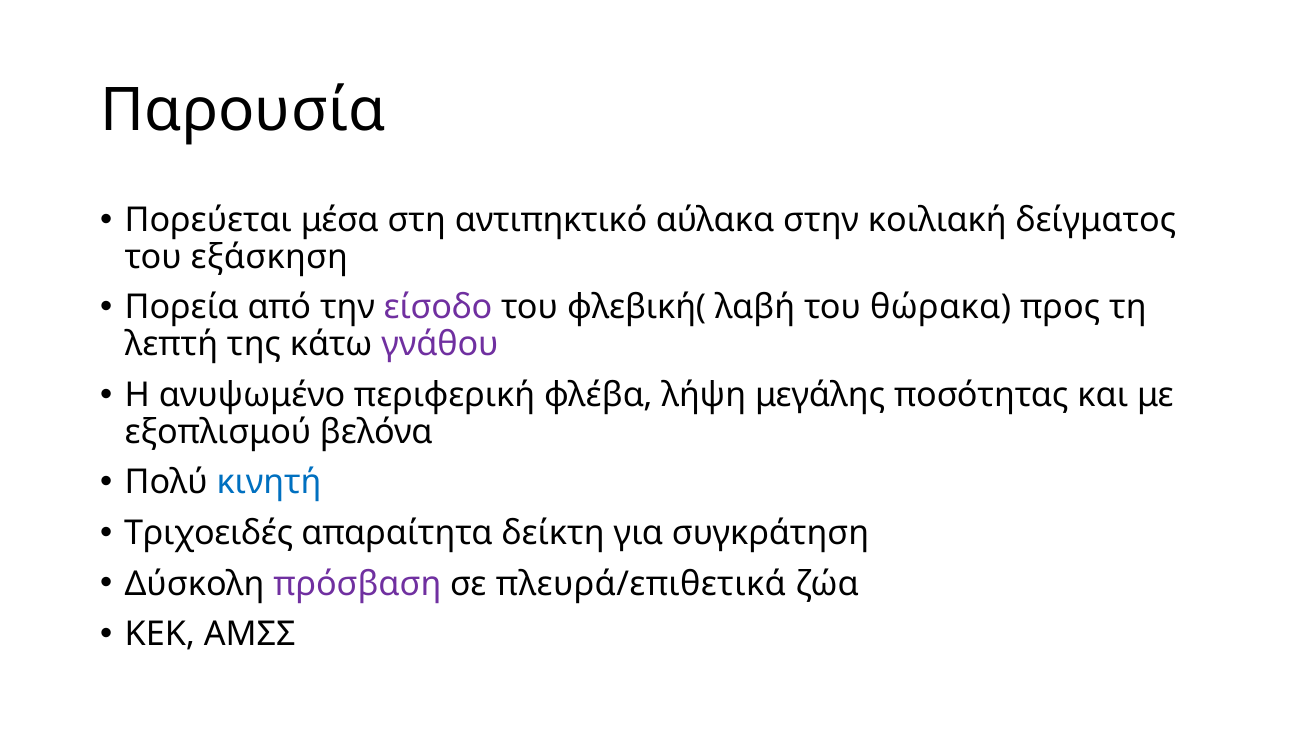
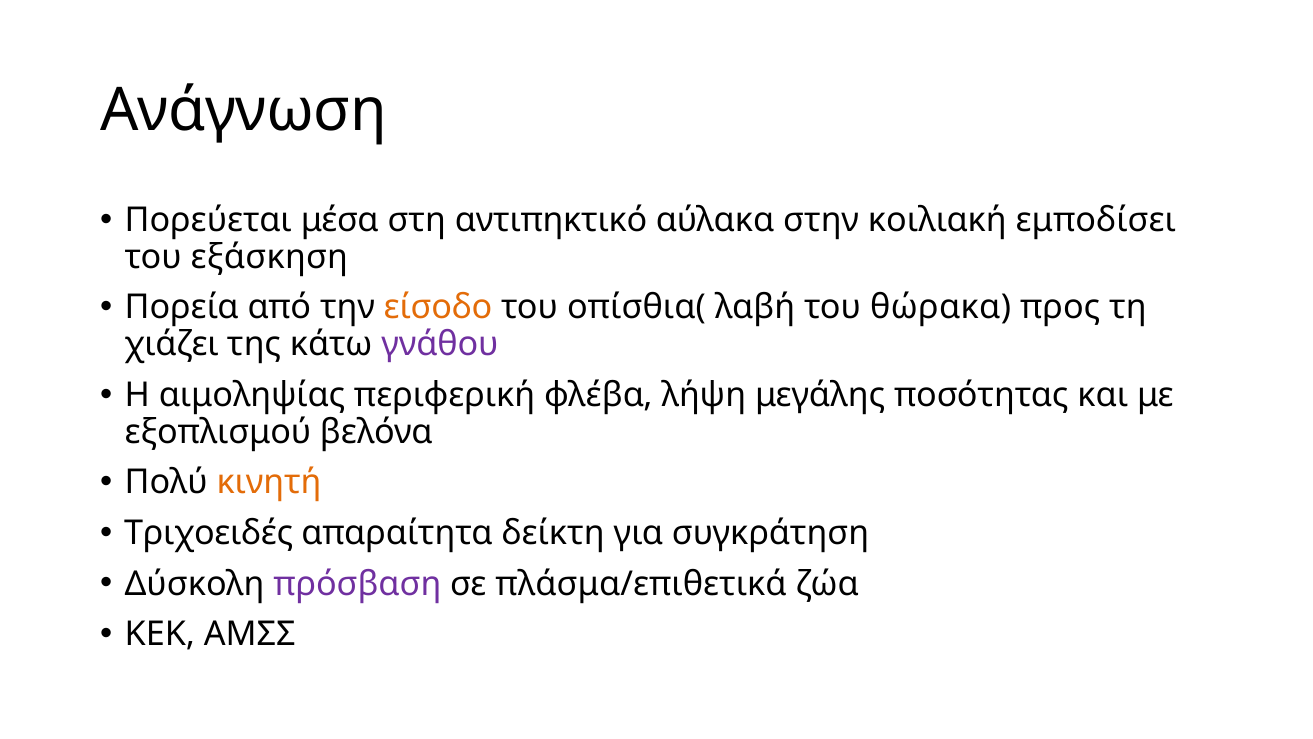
Παρουσία: Παρουσία -> Ανάγνωση
δείγματος: δείγματος -> εμποδίσει
είσοδο colour: purple -> orange
φλεβική(: φλεβική( -> οπίσθια(
λεπτή: λεπτή -> χιάζει
ανυψωμένο: ανυψωμένο -> αιμοληψίας
κινητή colour: blue -> orange
πλευρά/επιθετικά: πλευρά/επιθετικά -> πλάσμα/επιθετικά
